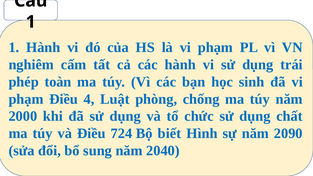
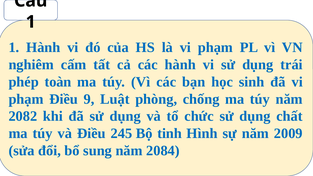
4: 4 -> 9
2000: 2000 -> 2082
724: 724 -> 245
biết: biết -> tinh
2090: 2090 -> 2009
2040: 2040 -> 2084
